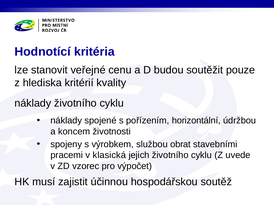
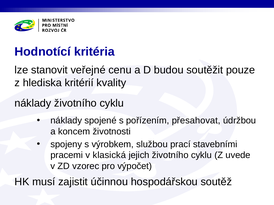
horizontální: horizontální -> přesahovat
obrat: obrat -> prací
